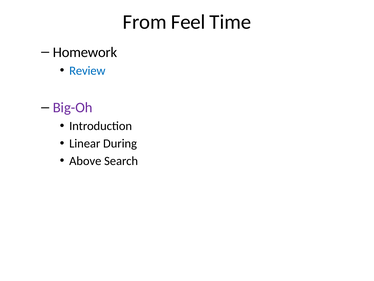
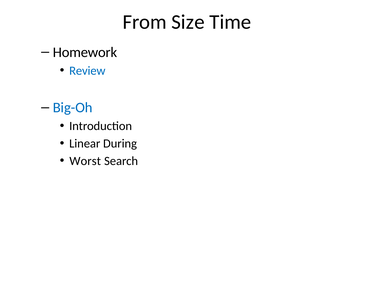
Feel: Feel -> Size
Big-Oh colour: purple -> blue
Above: Above -> Worst
